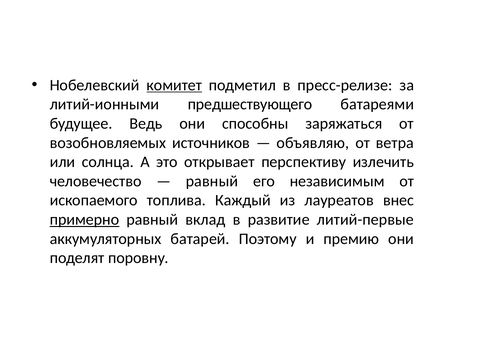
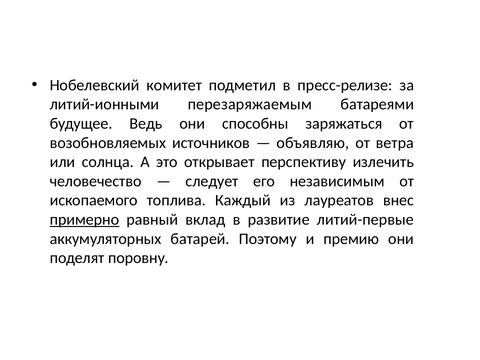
комитет underline: present -> none
предшествующего: предшествующего -> перезаряжаемым
равный at (212, 181): равный -> следует
